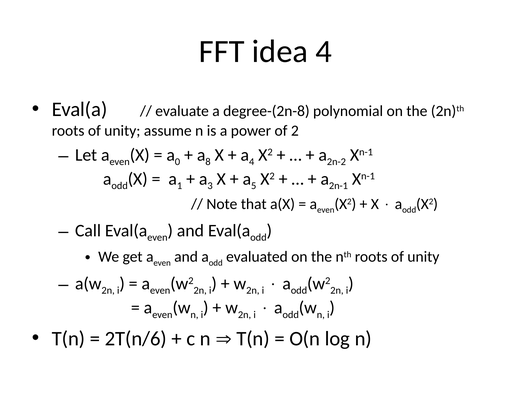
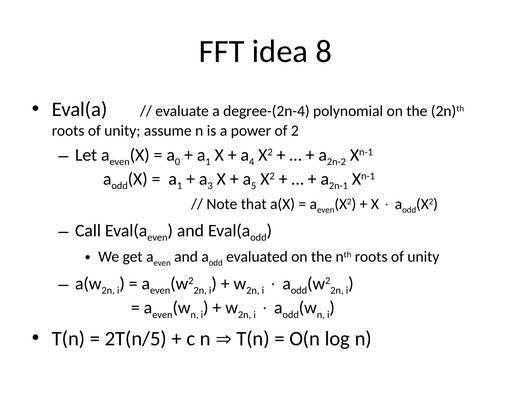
idea 4: 4 -> 8
degree-(2n-8: degree-(2n-8 -> degree-(2n-4
8 at (208, 162): 8 -> 1
2T(n/6: 2T(n/6 -> 2T(n/5
